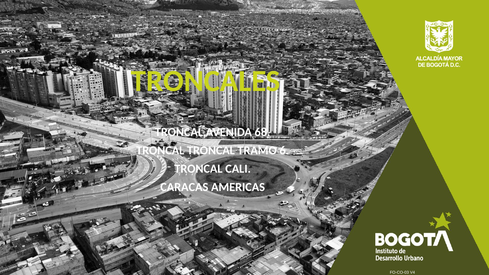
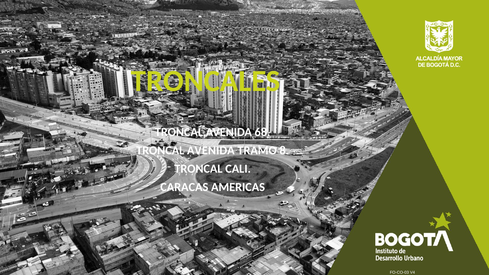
TRONCAL at (211, 150): TRONCAL -> AVENIDA
6: 6 -> 8
